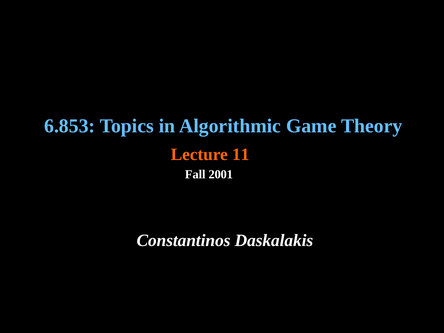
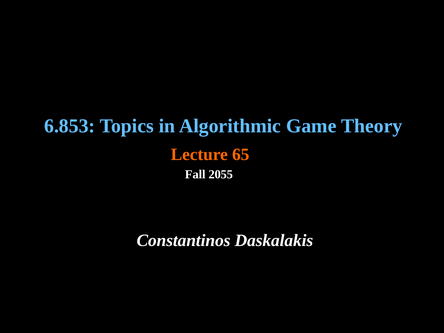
11: 11 -> 65
2001: 2001 -> 2055
